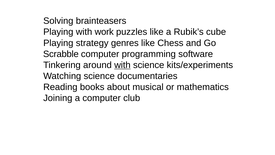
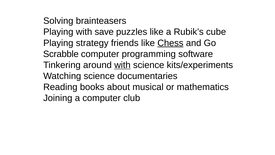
work: work -> save
genres: genres -> friends
Chess underline: none -> present
